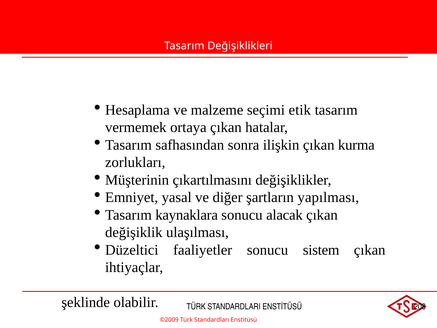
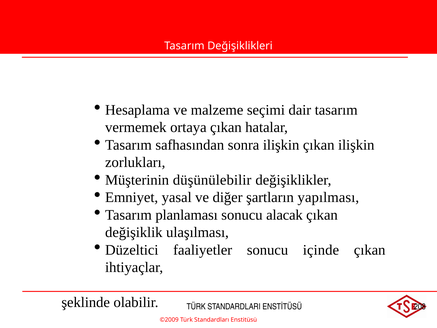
etik: etik -> dair
çıkan kurma: kurma -> ilişkin
çıkartılmasını: çıkartılmasını -> düşünülebilir
kaynaklara: kaynaklara -> planlaması
sistem: sistem -> içinde
